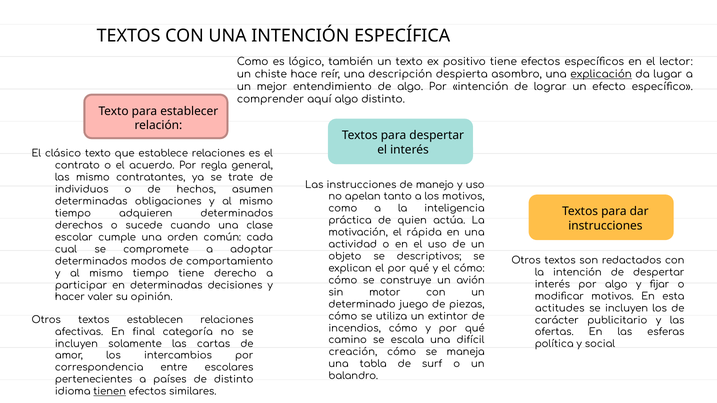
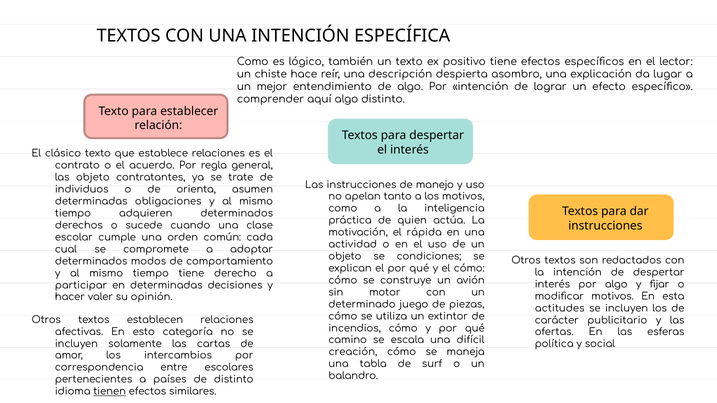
explicación underline: present -> none
las mismo: mismo -> objeto
hechos: hechos -> orienta
descriptivos: descriptivos -> condiciones
final: final -> esto
